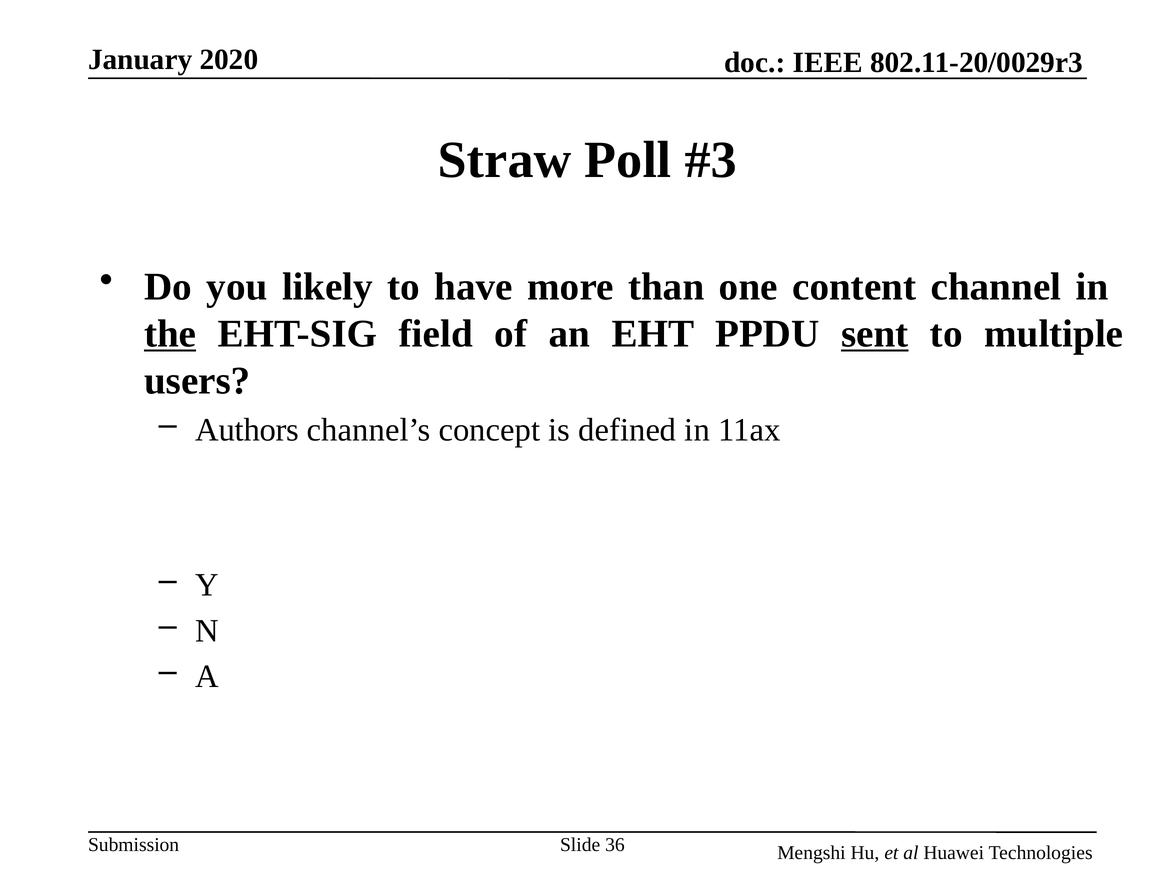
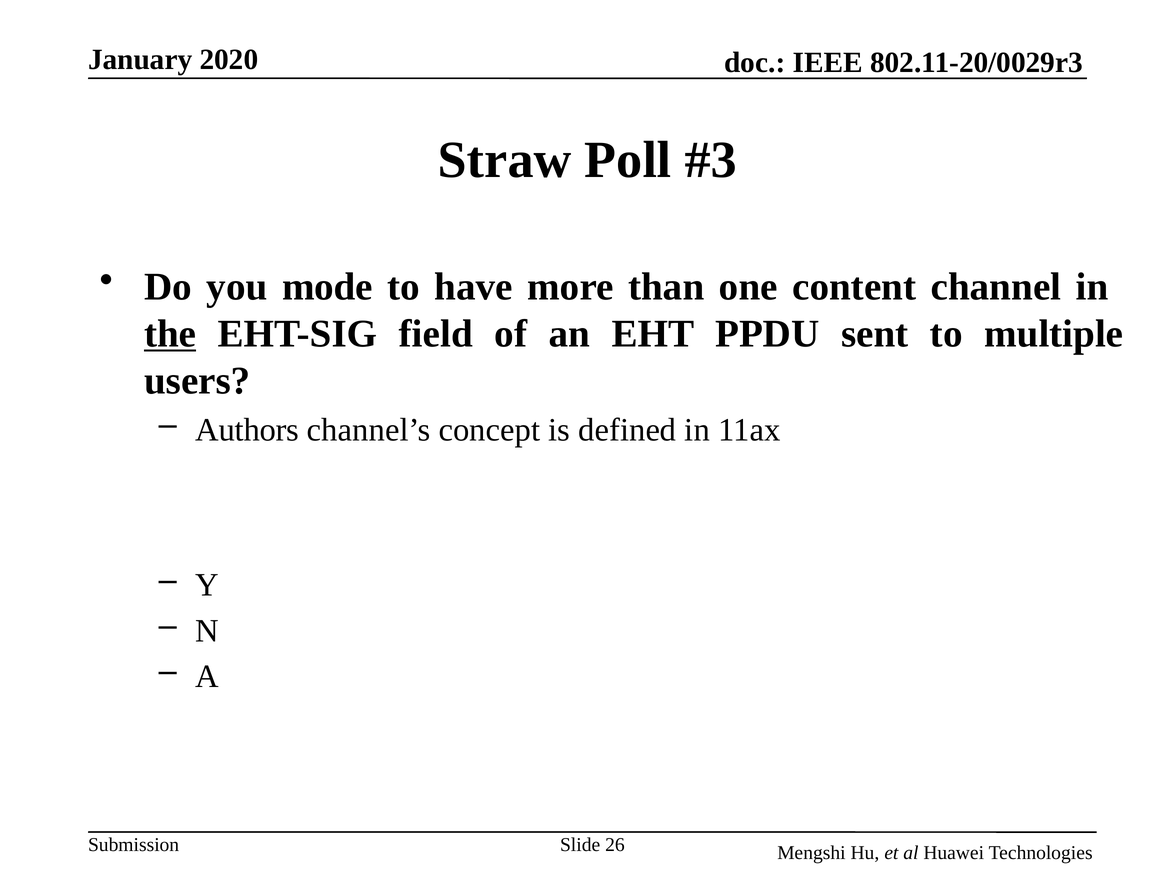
likely: likely -> mode
sent underline: present -> none
36: 36 -> 26
